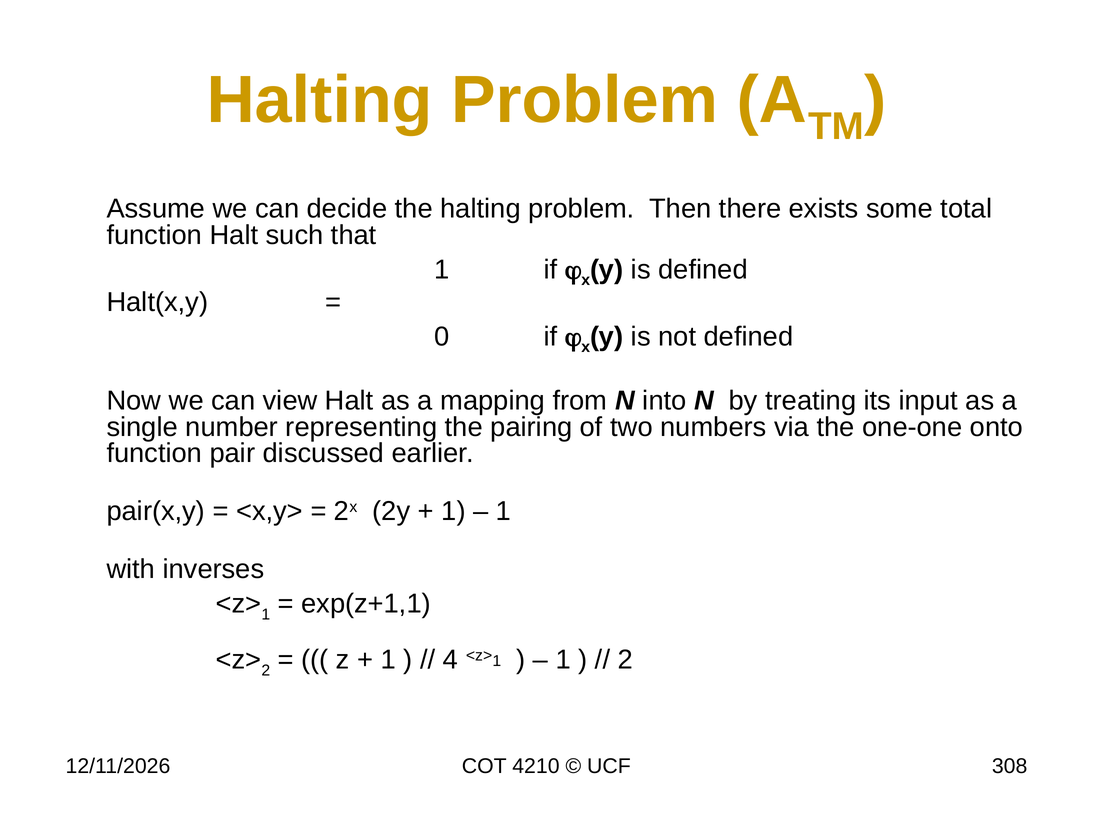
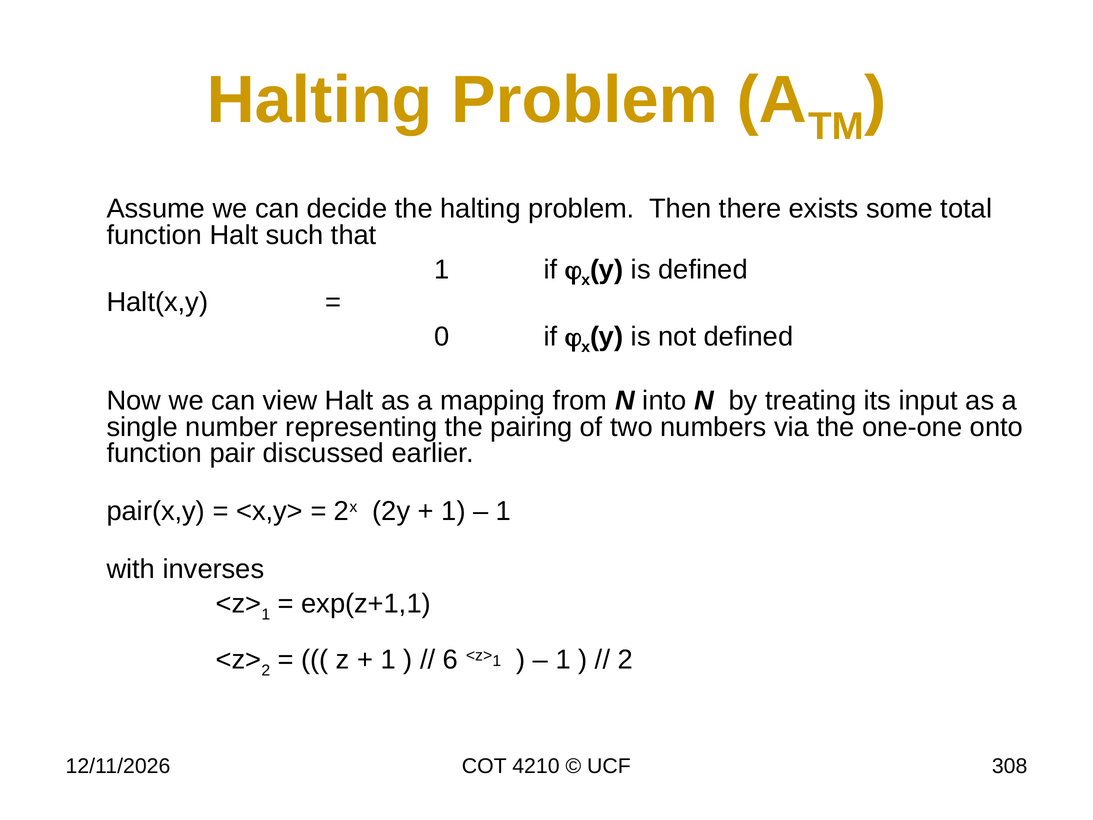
4: 4 -> 6
